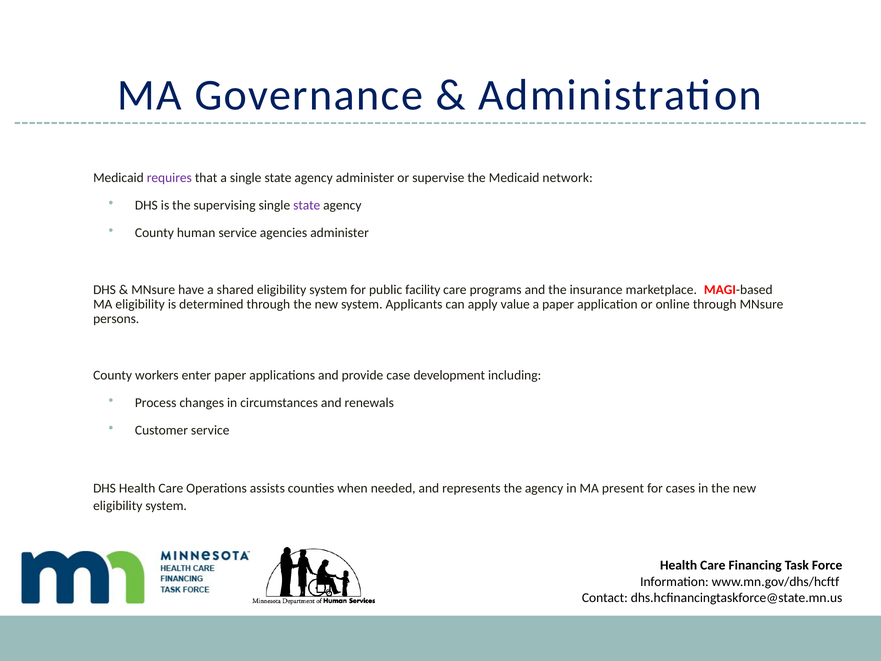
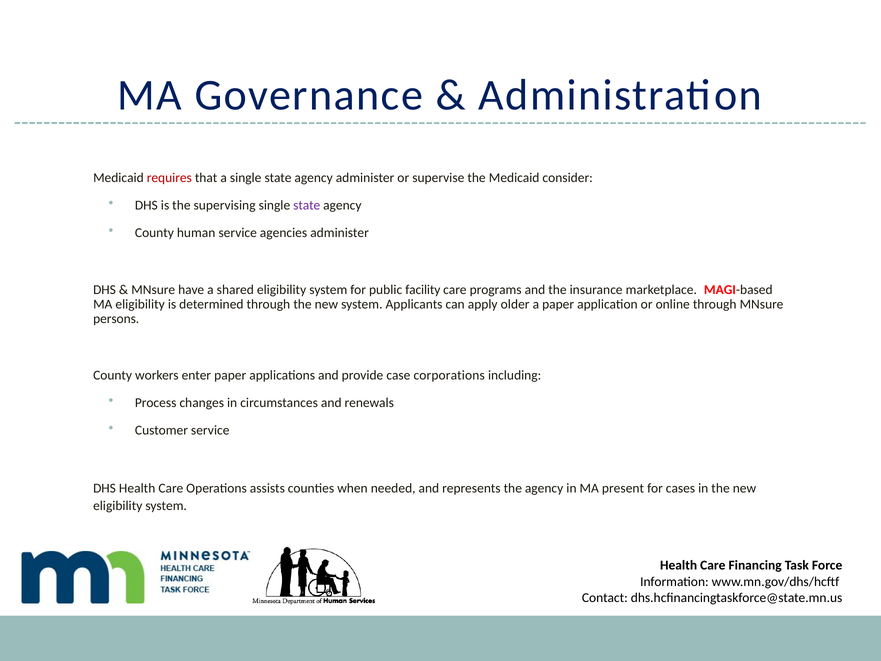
requires colour: purple -> red
network: network -> consider
value: value -> older
development: development -> corporations
